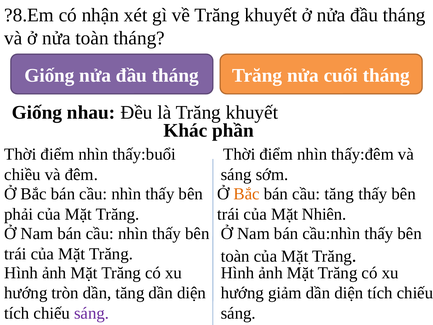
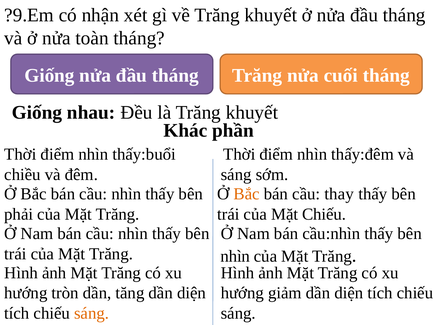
?8.Em: ?8.Em -> ?9.Em
cầu tăng: tăng -> thay
Mặt Nhiên: Nhiên -> Chiếu
toàn at (235, 256): toàn -> nhìn
sáng at (92, 313) colour: purple -> orange
